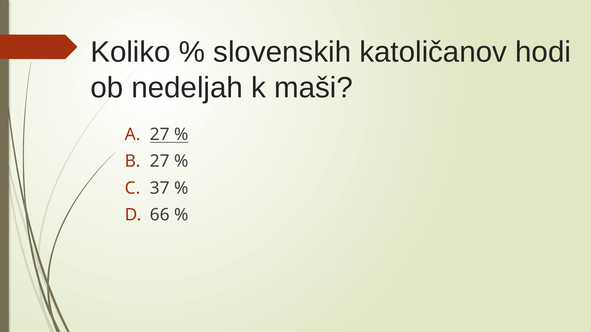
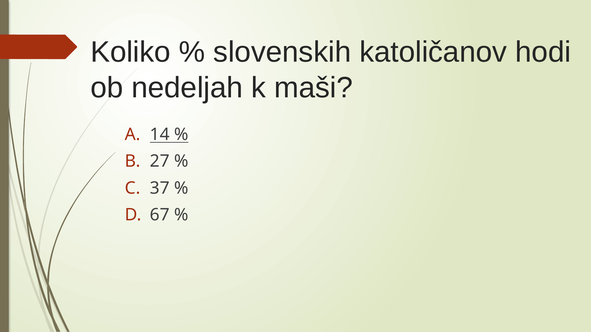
27 at (160, 135): 27 -> 14
66: 66 -> 67
